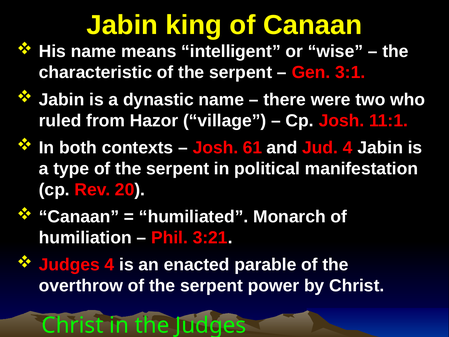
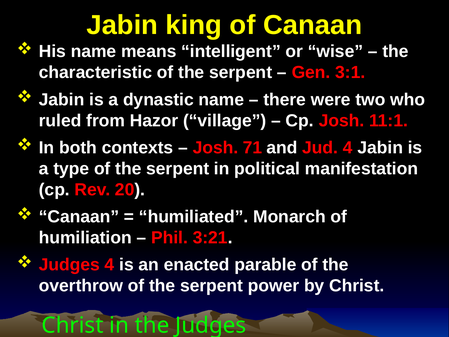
61: 61 -> 71
